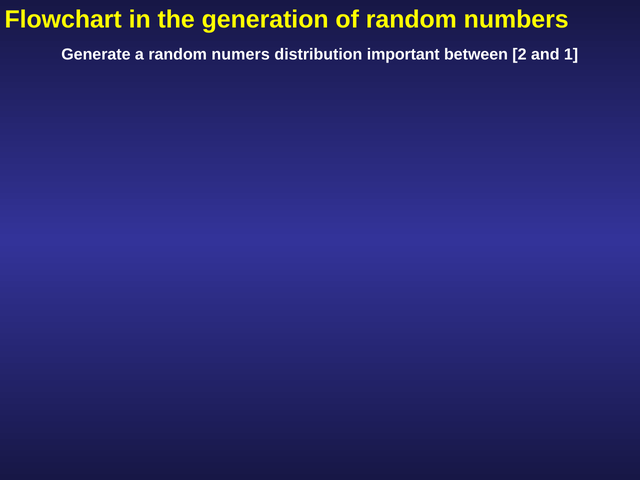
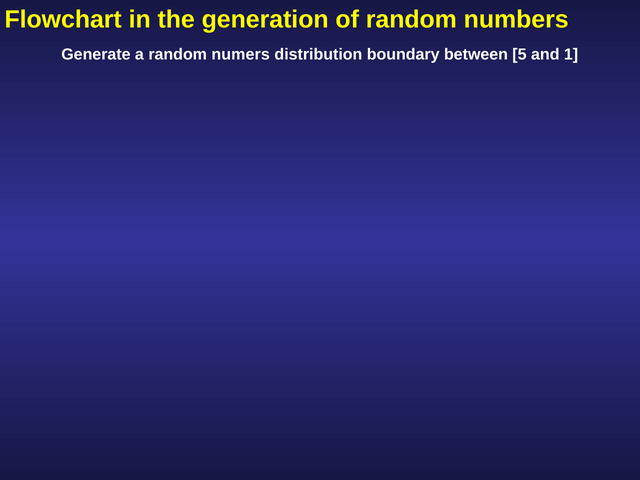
important: important -> boundary
2: 2 -> 5
